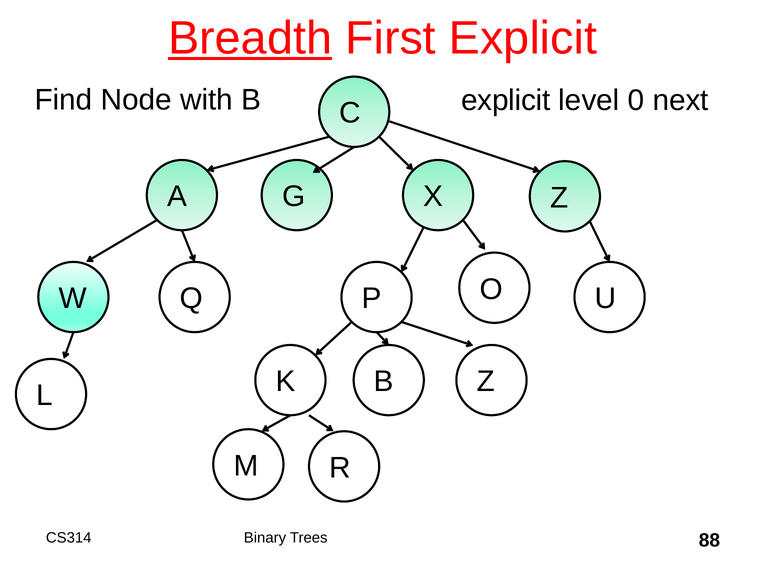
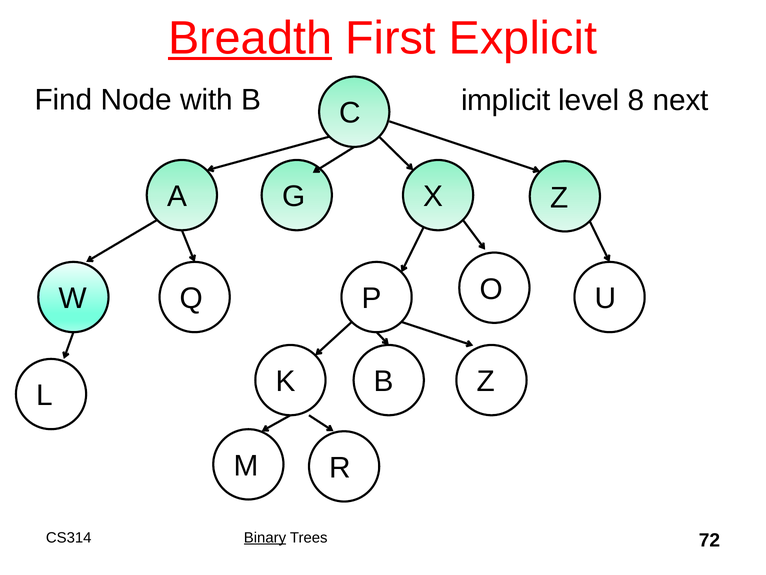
explicit at (506, 100): explicit -> implicit
0: 0 -> 8
Binary underline: none -> present
88: 88 -> 72
